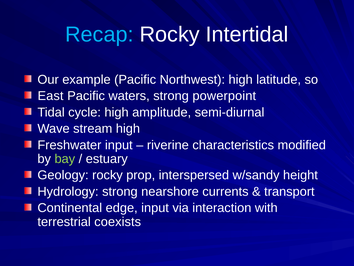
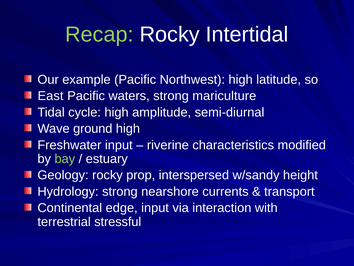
Recap colour: light blue -> light green
powerpoint: powerpoint -> mariculture
stream: stream -> ground
coexists: coexists -> stressful
